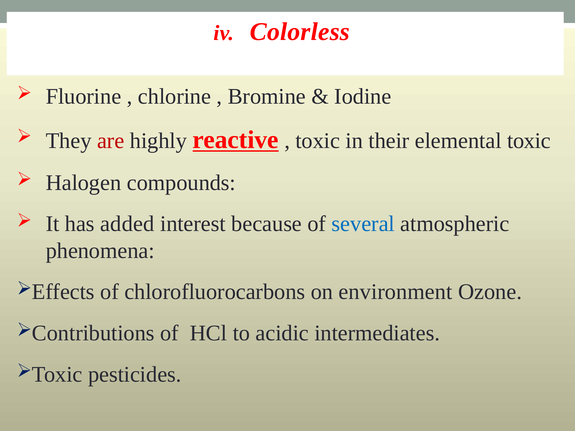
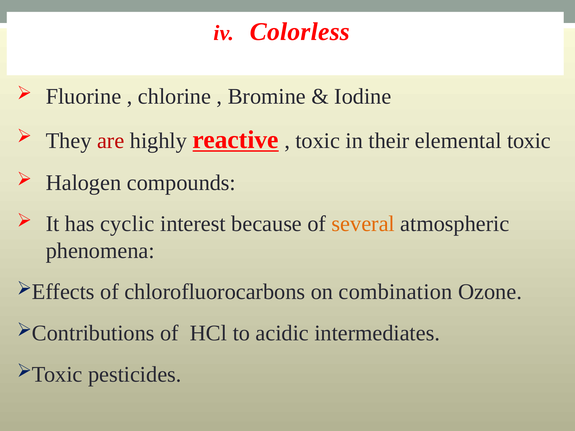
added: added -> cyclic
several colour: blue -> orange
environment: environment -> combination
